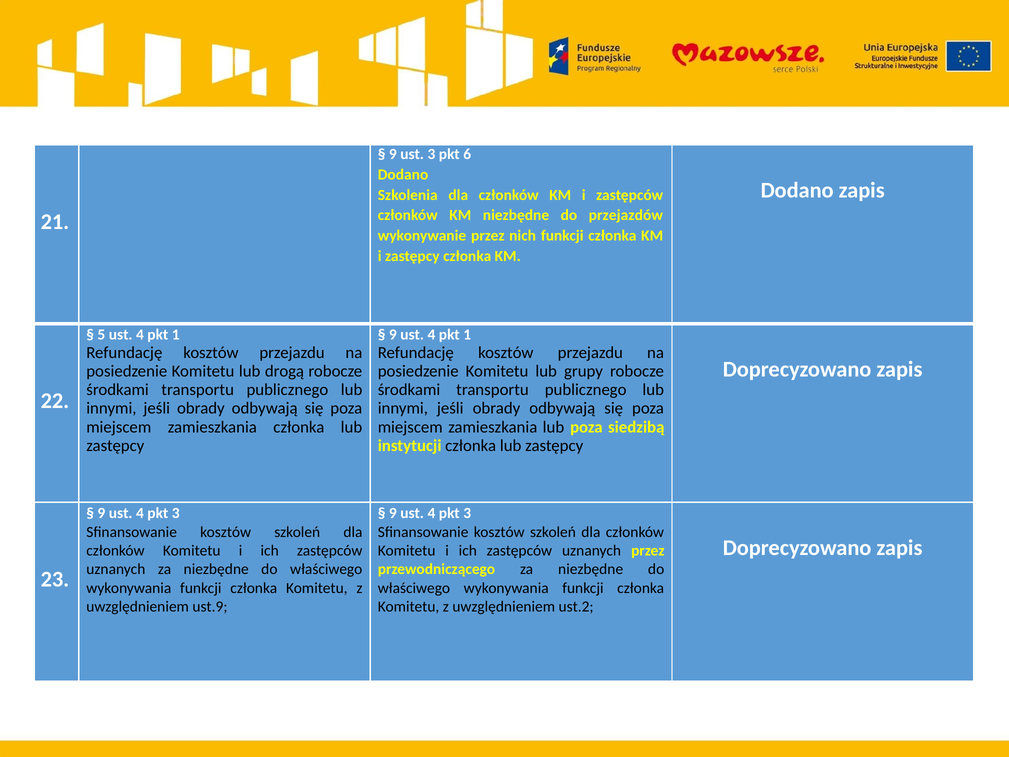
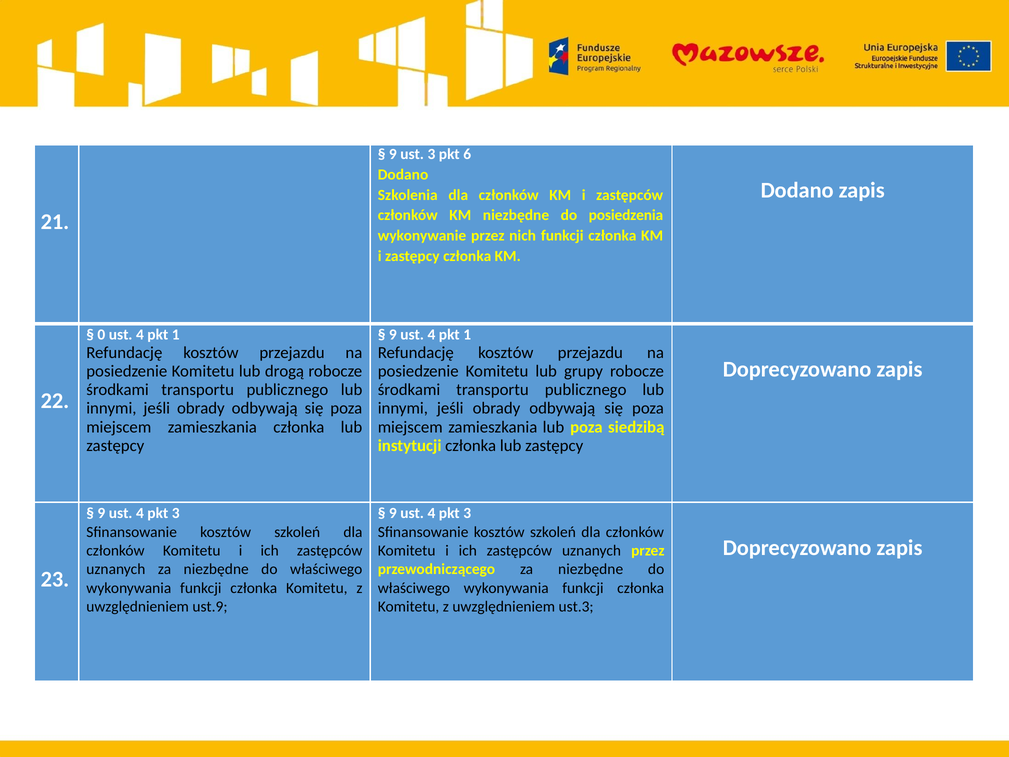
przejazdów: przejazdów -> posiedzenia
5: 5 -> 0
ust.2: ust.2 -> ust.3
